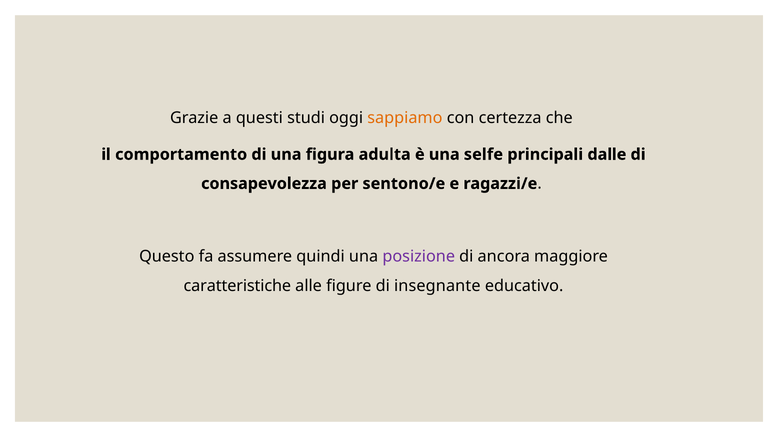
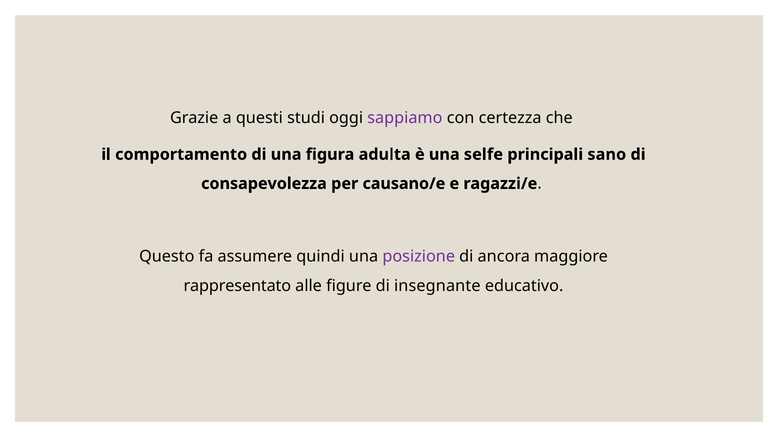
sappiamo colour: orange -> purple
dalle: dalle -> sano
sentono/e: sentono/e -> causano/e
caratteristiche: caratteristiche -> rappresentato
